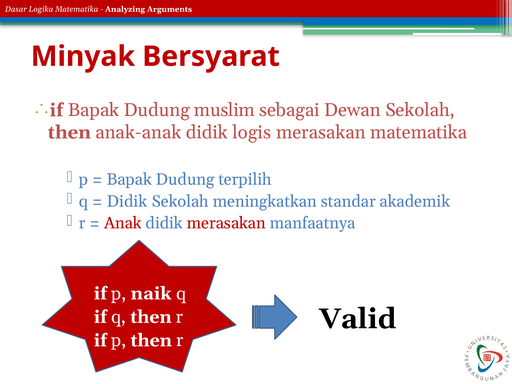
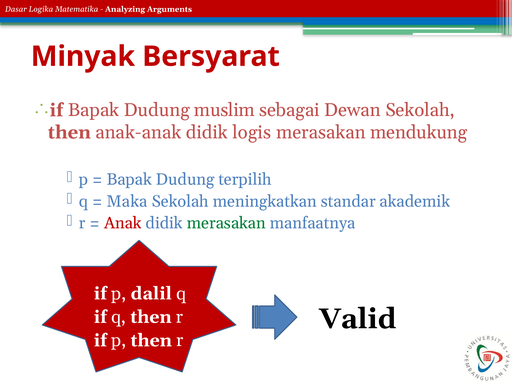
merasakan matematika: matematika -> mendukung
Didik at (127, 201): Didik -> Maka
merasakan at (226, 223) colour: red -> green
naik: naik -> dalil
